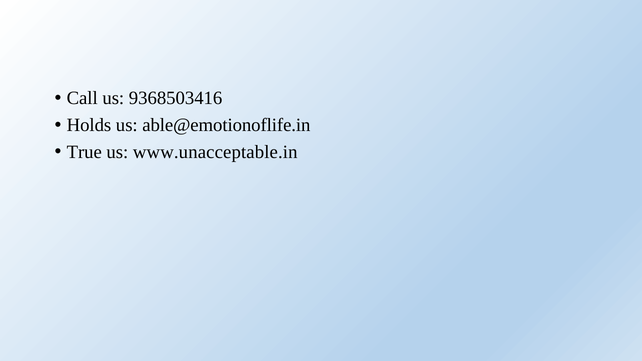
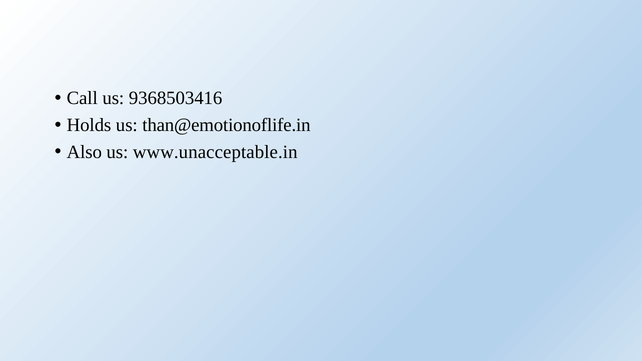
able@emotionoflife.in: able@emotionoflife.in -> than@emotionoflife.in
True: True -> Also
